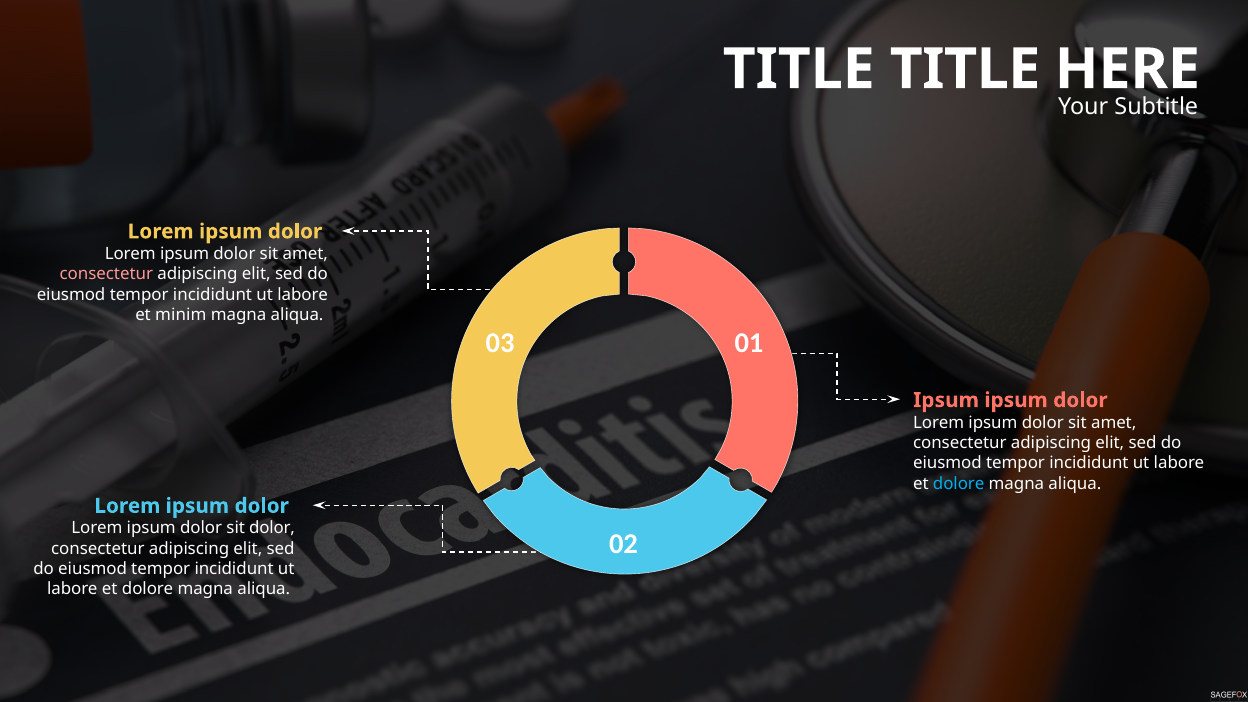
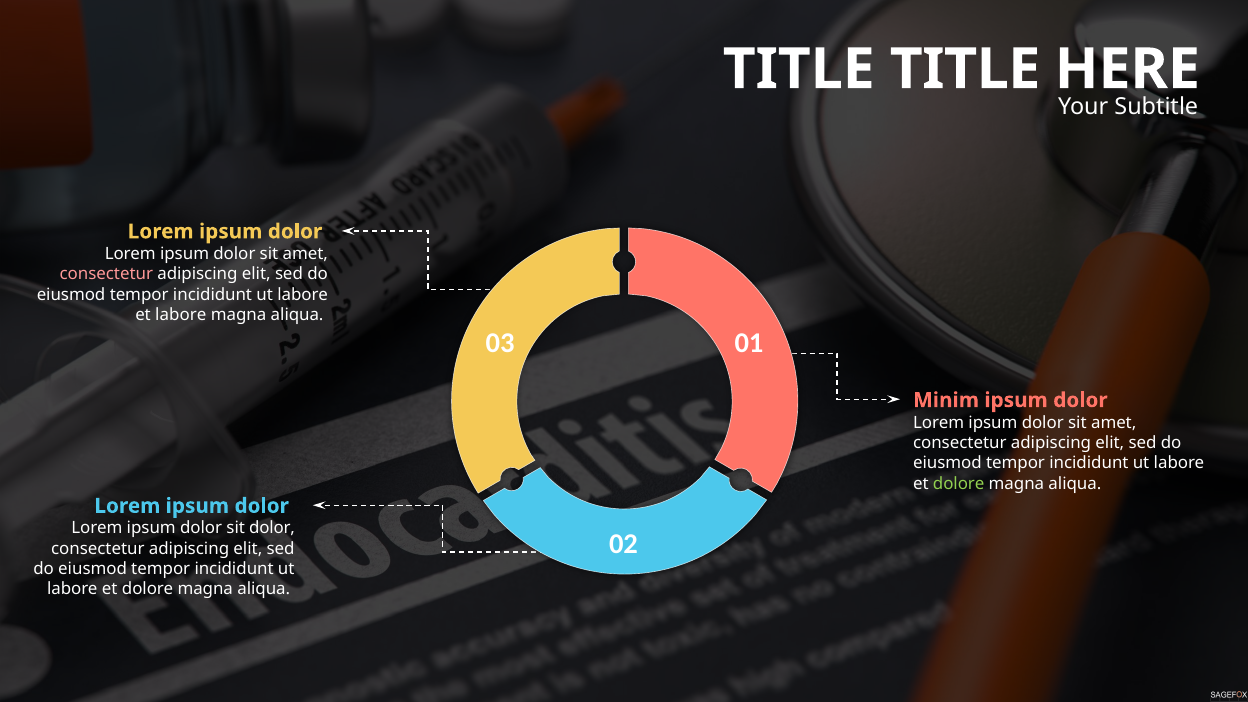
et minim: minim -> labore
Ipsum at (946, 400): Ipsum -> Minim
dolore at (959, 483) colour: light blue -> light green
